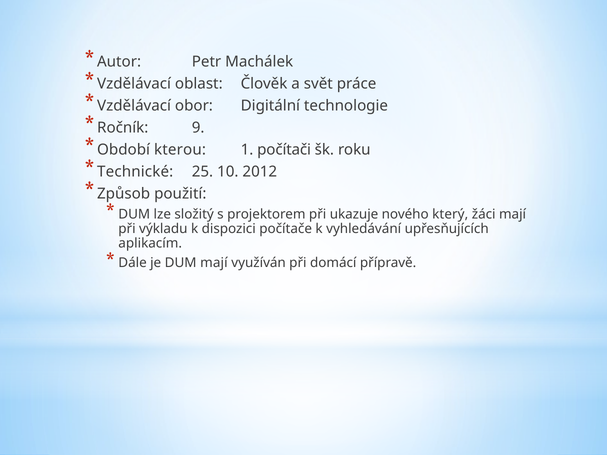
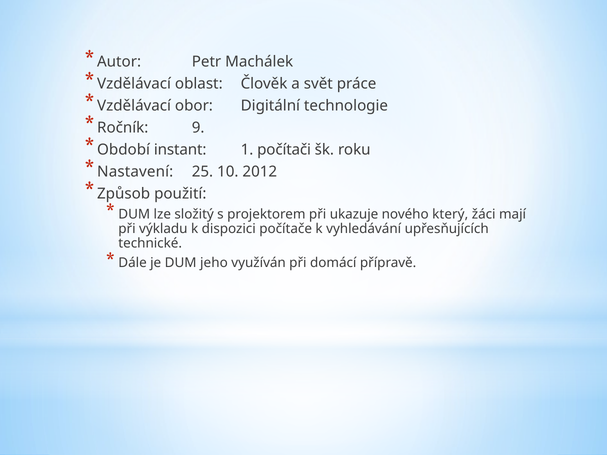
kterou: kterou -> instant
Technické: Technické -> Nastavení
aplikacím: aplikacím -> technické
DUM mají: mají -> jeho
